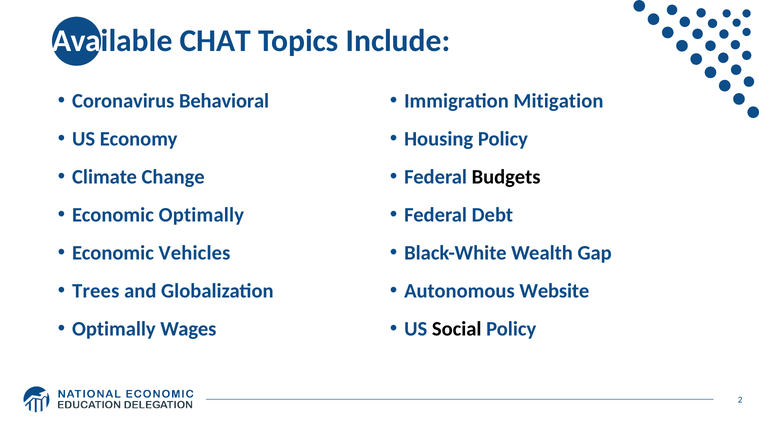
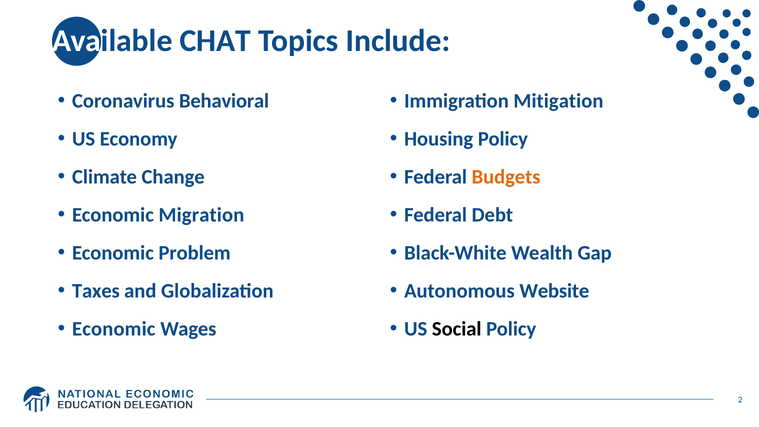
Budgets colour: black -> orange
Economic Optimally: Optimally -> Migration
Vehicles: Vehicles -> Problem
Trees: Trees -> Taxes
Optimally at (114, 329): Optimally -> Economic
